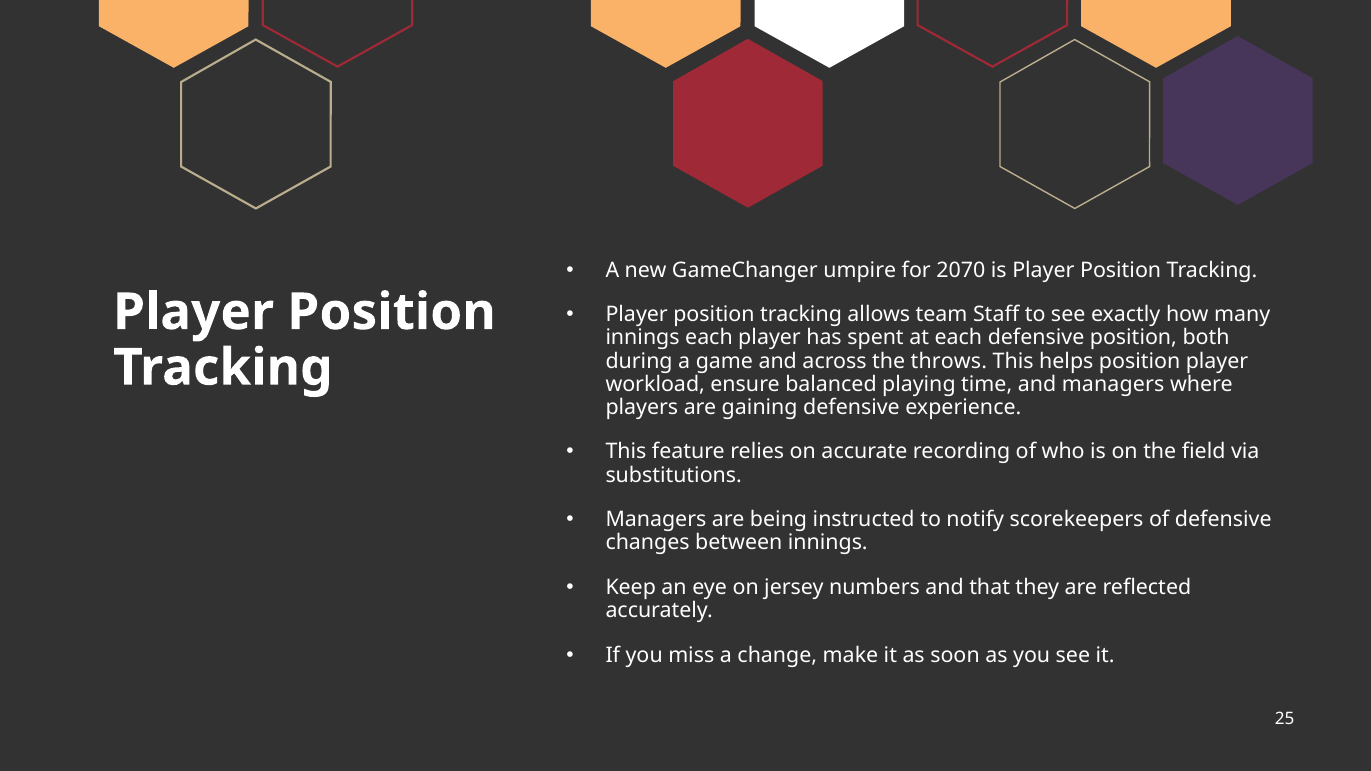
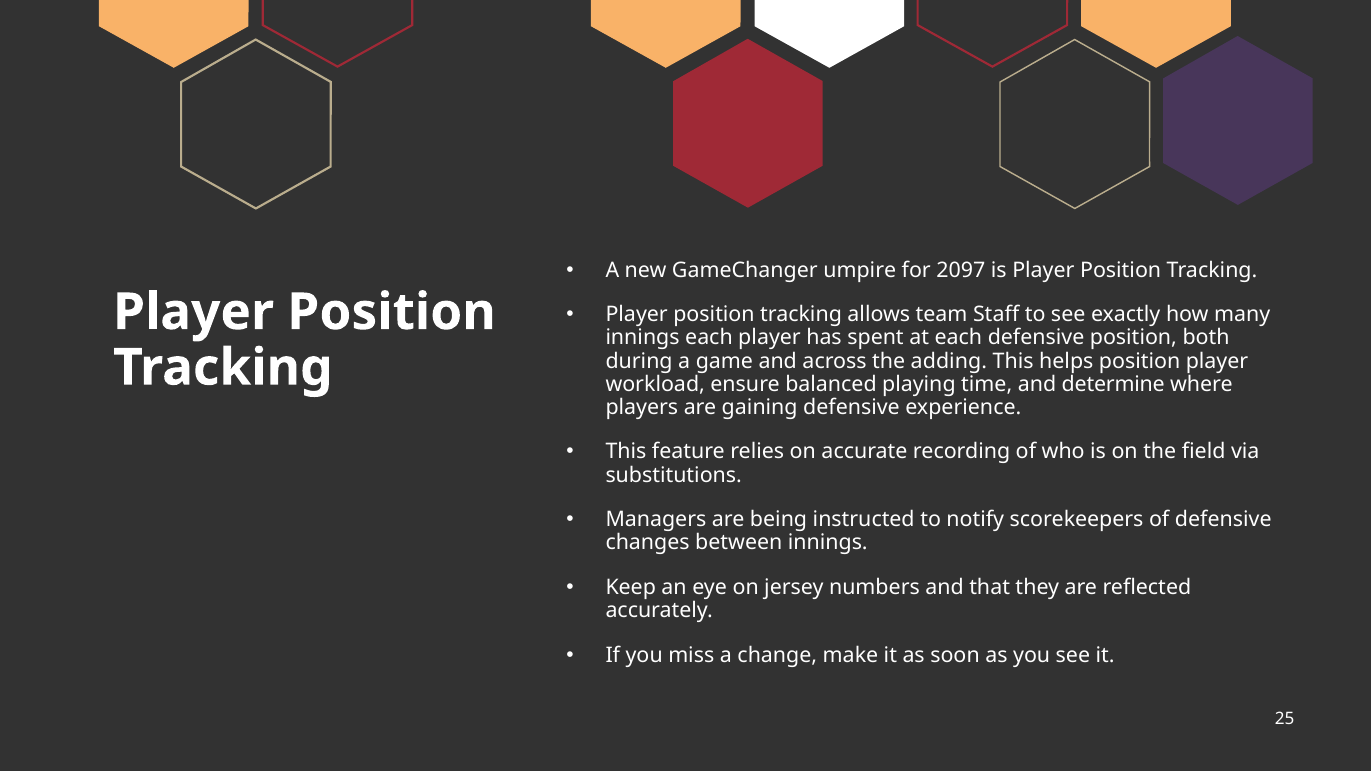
2070: 2070 -> 2097
throws: throws -> adding
and managers: managers -> determine
